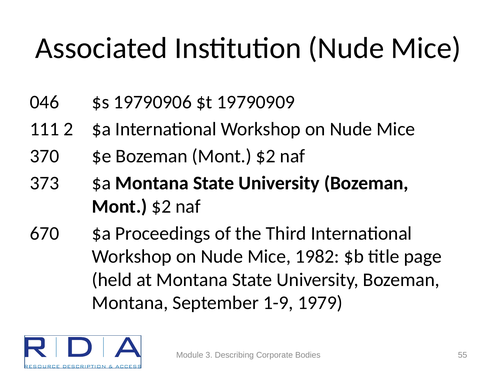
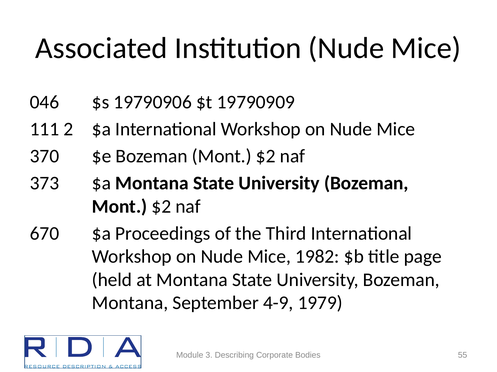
1-9: 1-9 -> 4-9
